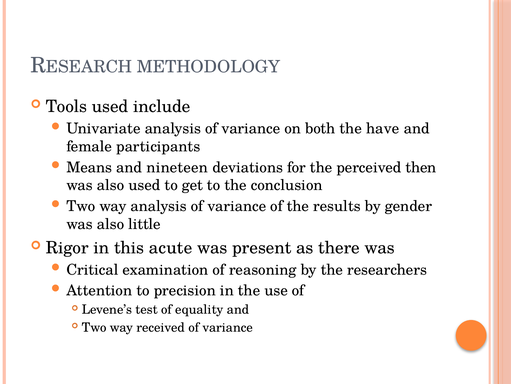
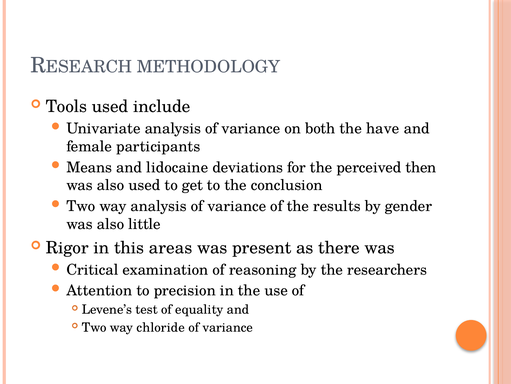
nineteen: nineteen -> lidocaine
acute: acute -> areas
received: received -> chloride
